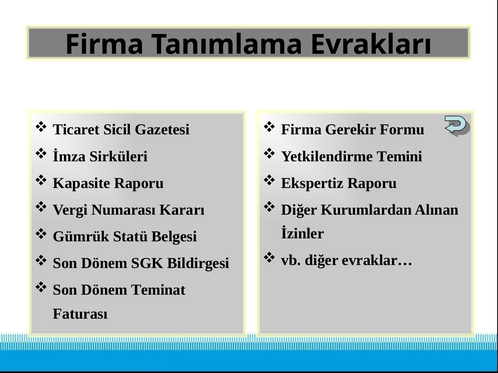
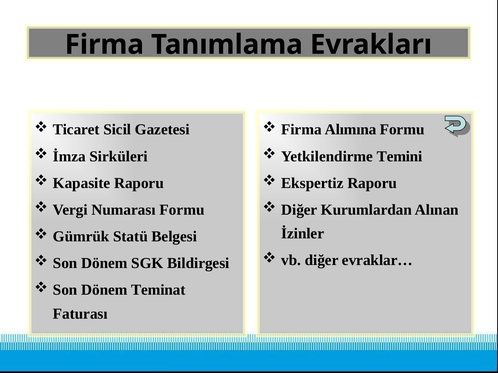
Gerekir: Gerekir -> Alımına
Numarası Kararı: Kararı -> Formu
